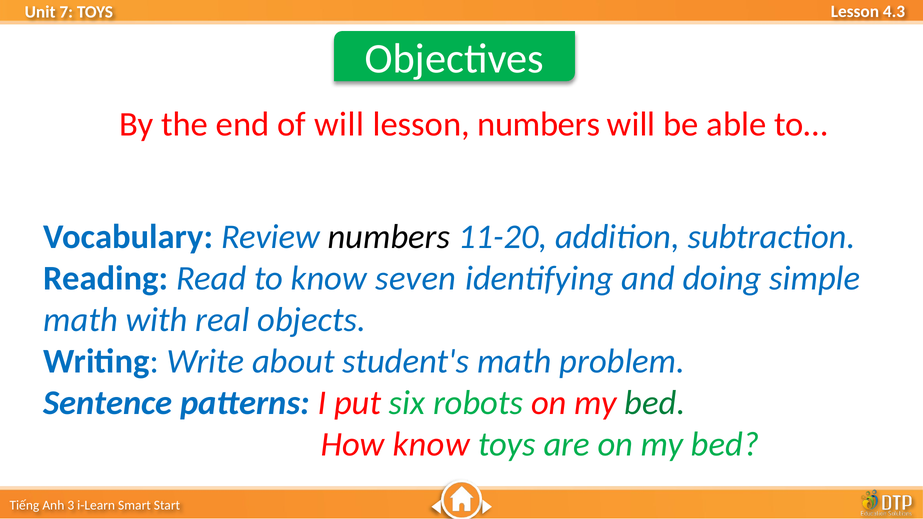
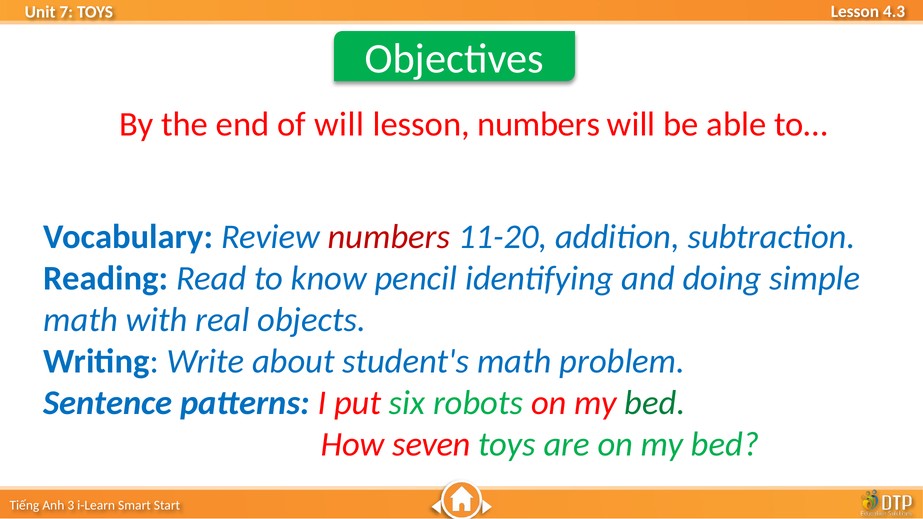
numbers at (389, 237) colour: black -> red
seven: seven -> pencil
How know: know -> seven
